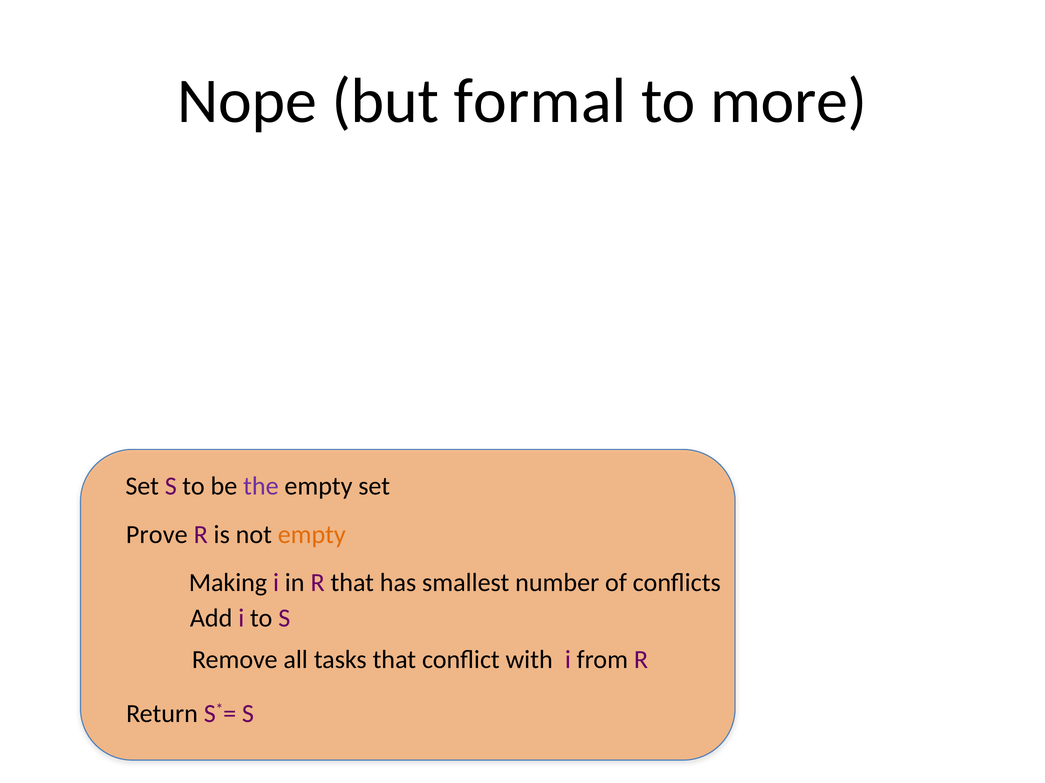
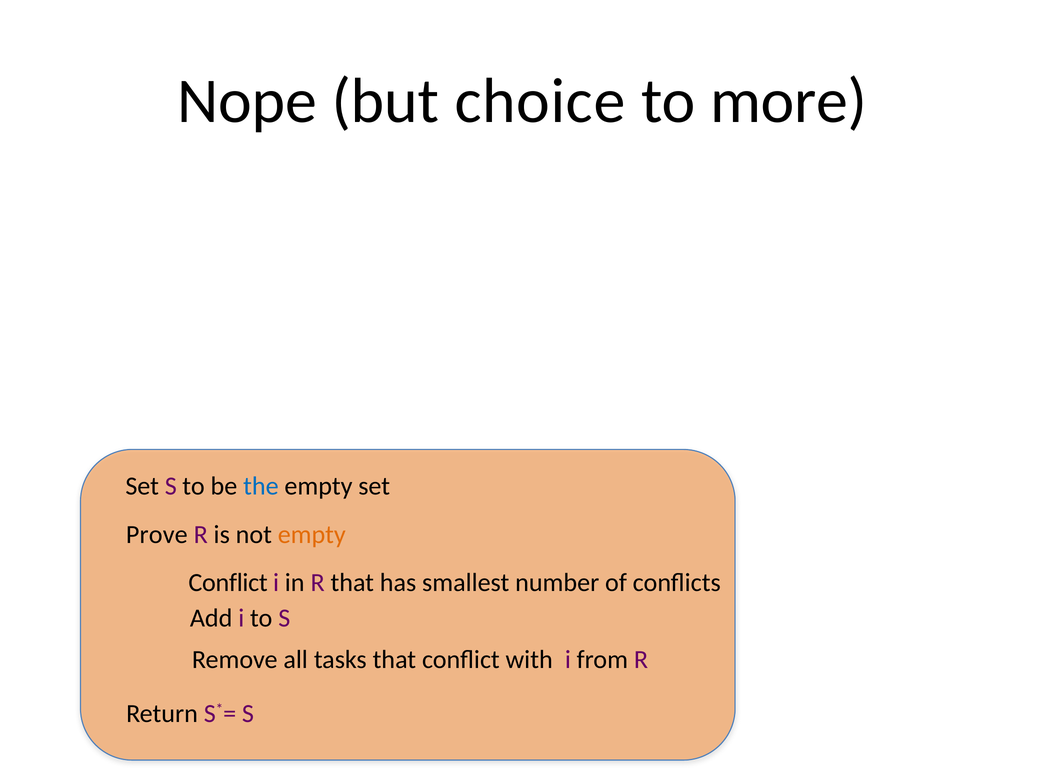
formal: formal -> choice
the colour: purple -> blue
Making at (228, 583): Making -> Conflict
